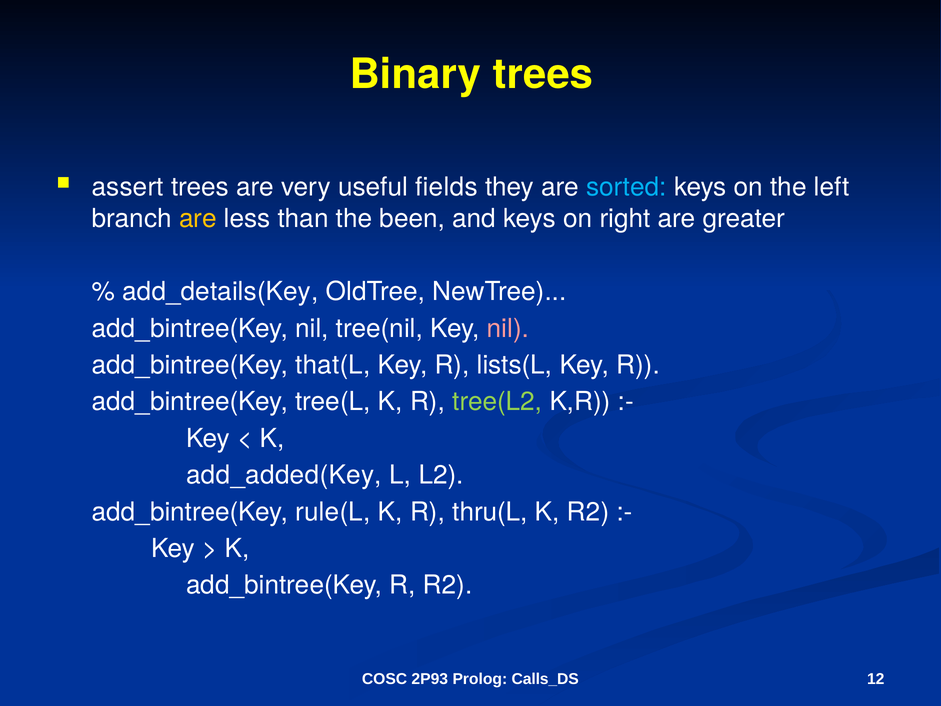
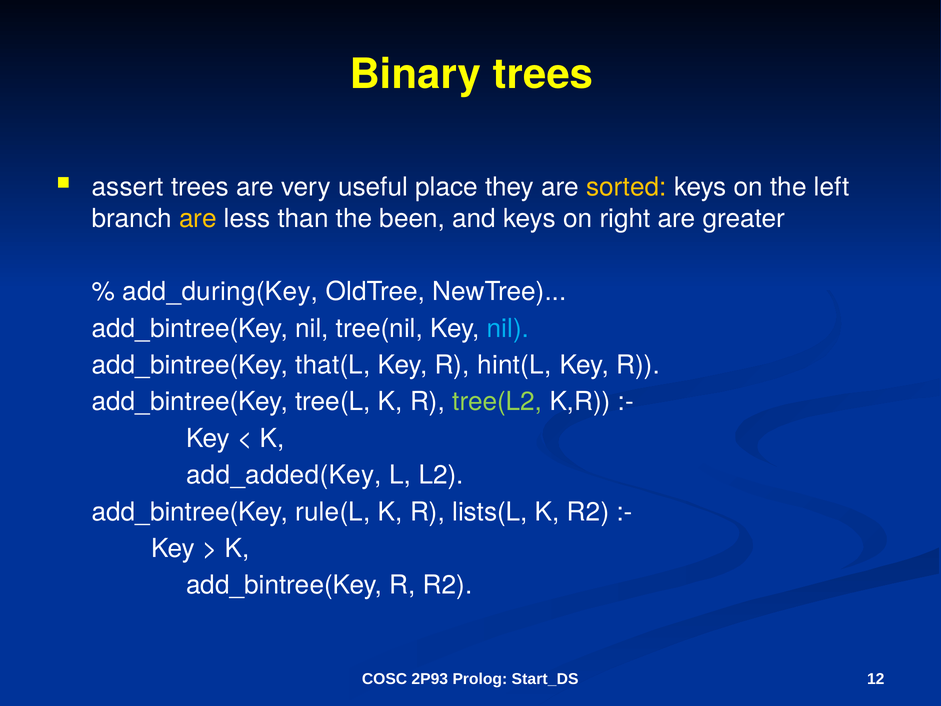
fields: fields -> place
sorted colour: light blue -> yellow
add_details(Key: add_details(Key -> add_during(Key
nil at (508, 328) colour: pink -> light blue
lists(L: lists(L -> hint(L
thru(L: thru(L -> lists(L
Calls_DS: Calls_DS -> Start_DS
